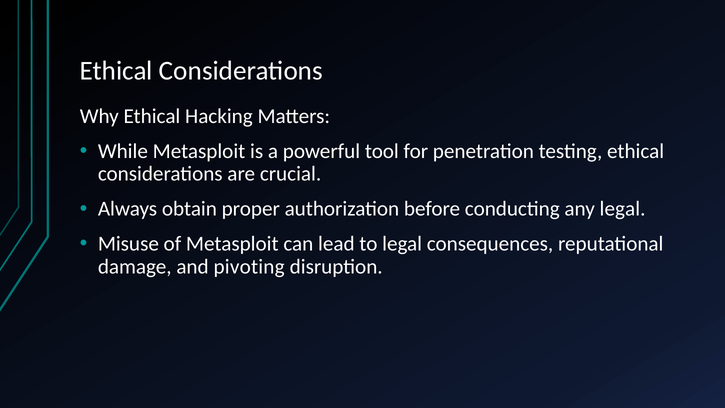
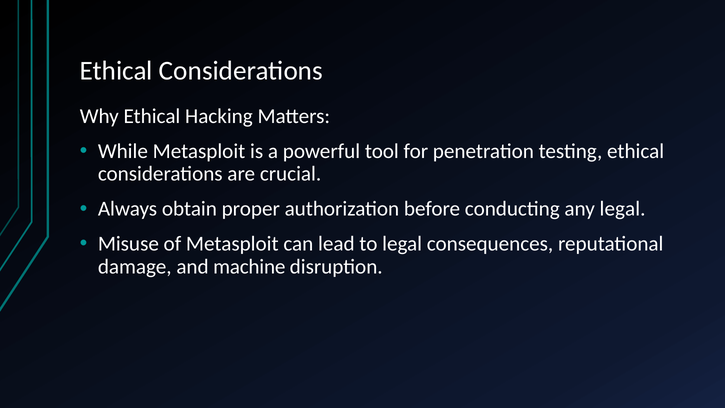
pivoting: pivoting -> machine
